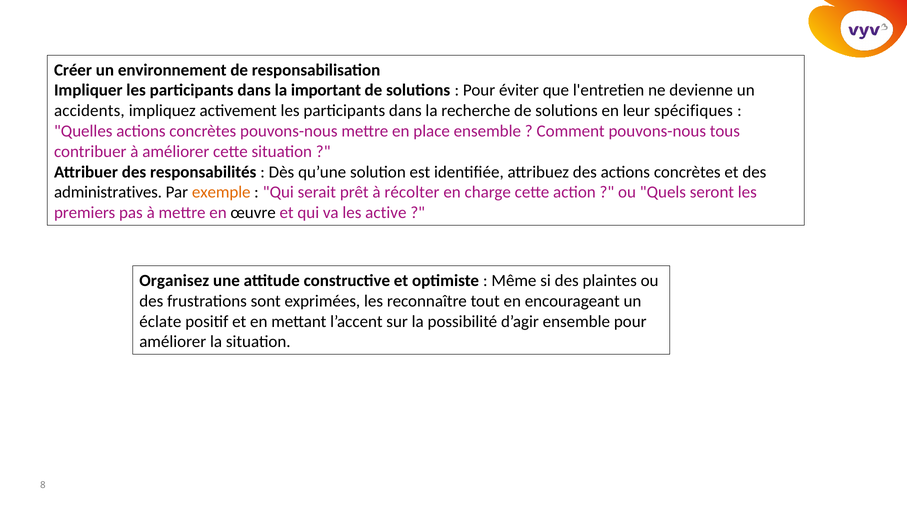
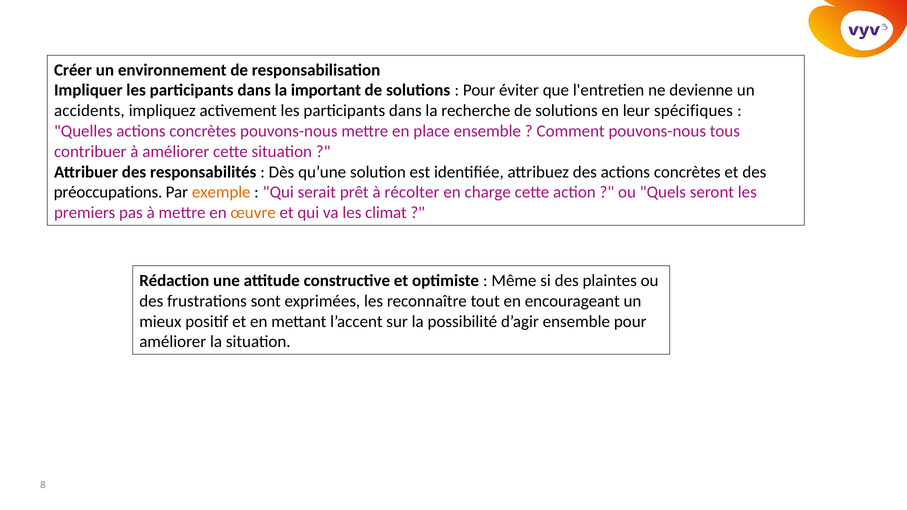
administratives: administratives -> préoccupations
œuvre colour: black -> orange
active: active -> climat
Organisez: Organisez -> Rédaction
éclate: éclate -> mieux
